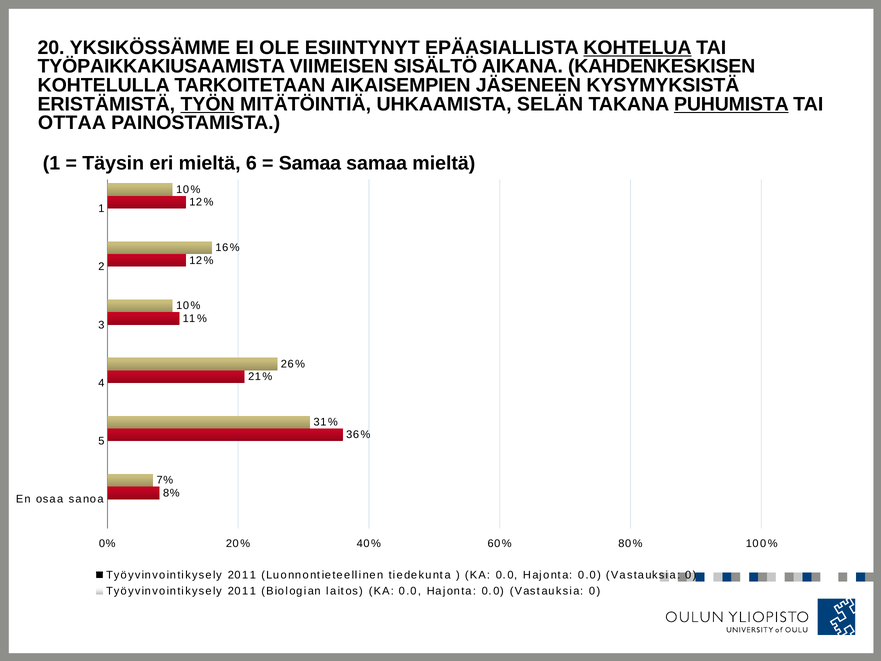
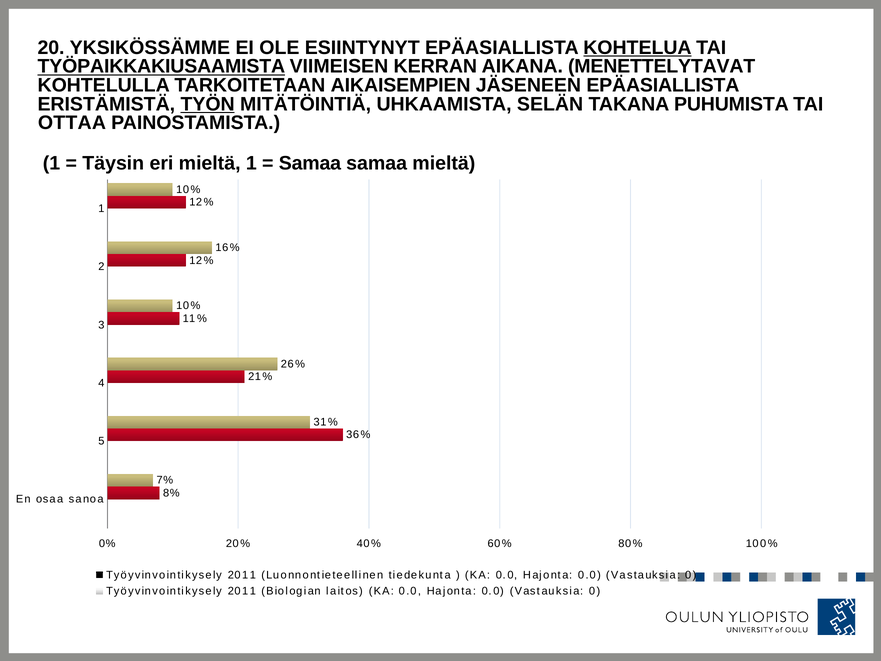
TYÖPAIKKAKIUSAAMISTA underline: none -> present
SISÄLTÖ: SISÄLTÖ -> KERRAN
KAHDENKESKISEN: KAHDENKESKISEN -> MENETTELYTAVAT
JÄSENEEN KYSYMYKSISTÄ: KYSYMYKSISTÄ -> EPÄASIALLISTA
PUHUMISTA underline: present -> none
eri mieltä 6: 6 -> 1
